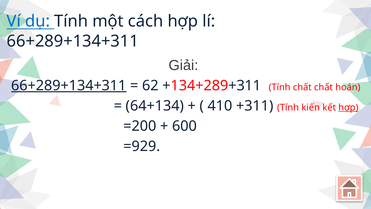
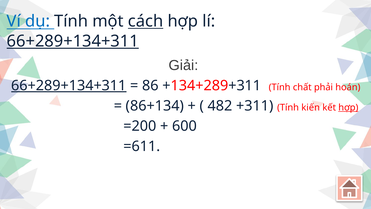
cách underline: none -> present
66+289+134+311 at (73, 41) underline: none -> present
62: 62 -> 86
chất chất: chất -> phải
64+134: 64+134 -> 86+134
410: 410 -> 482
=929: =929 -> =611
